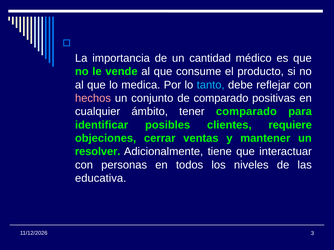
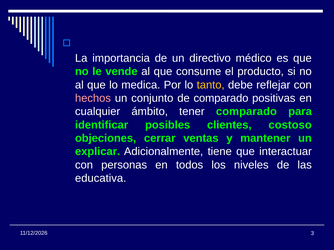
cantidad: cantidad -> directivo
tanto colour: light blue -> yellow
requiere: requiere -> costoso
resolver: resolver -> explicar
